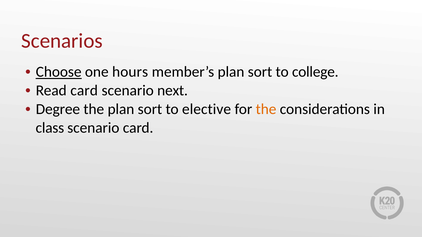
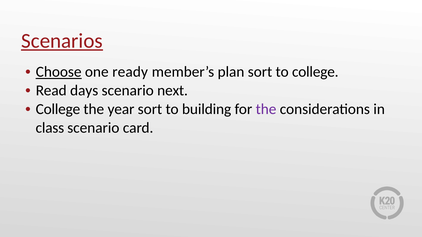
Scenarios underline: none -> present
hours: hours -> ready
Read card: card -> days
Degree at (58, 109): Degree -> College
the plan: plan -> year
elective: elective -> building
the at (266, 109) colour: orange -> purple
